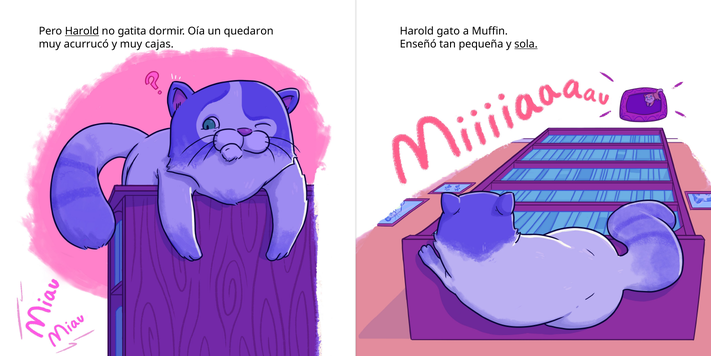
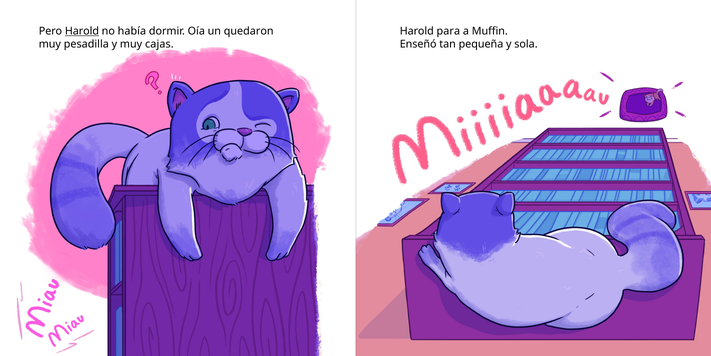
gatita: gatita -> había
gato: gato -> para
acurrucó: acurrucó -> pesadilla
sola underline: present -> none
